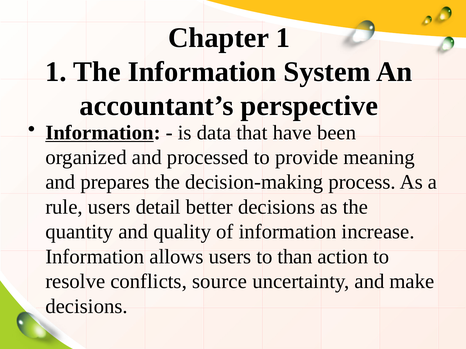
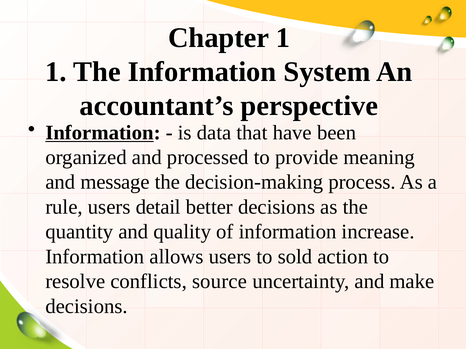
prepares: prepares -> message
than: than -> sold
